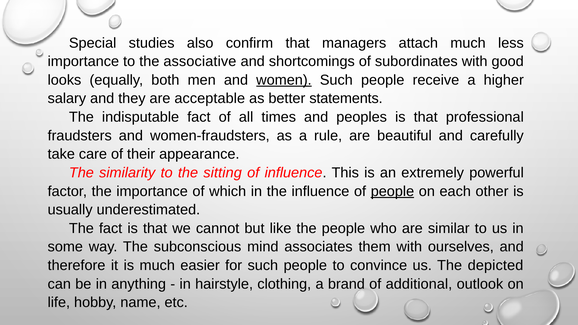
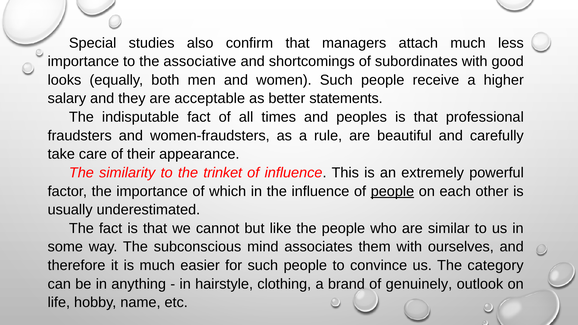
women underline: present -> none
sitting: sitting -> trinket
depicted: depicted -> category
additional: additional -> genuinely
